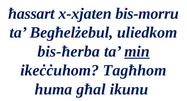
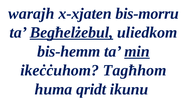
ħassart: ħassart -> warajh
Begħelżebul underline: none -> present
bis-ħerba: bis-ħerba -> bis-hemm
għal: għal -> qridt
